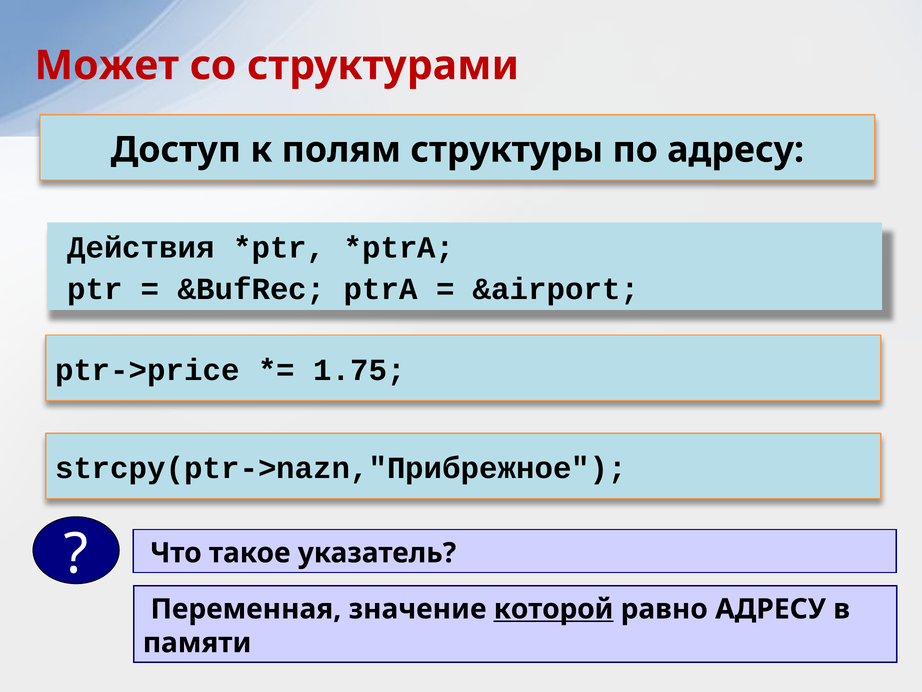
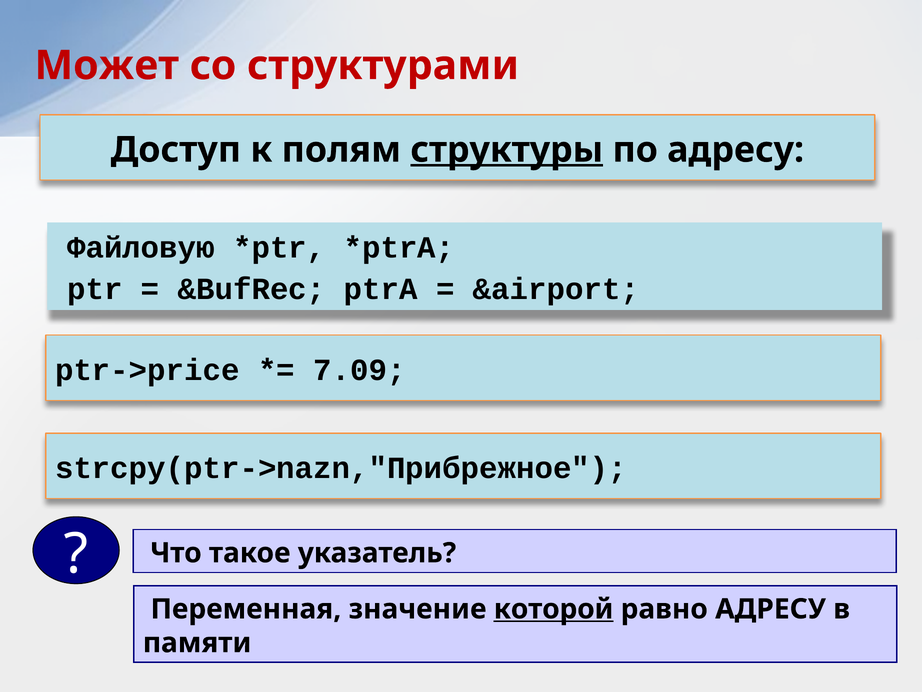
структуры underline: none -> present
Действия: Действия -> Файловую
1.75: 1.75 -> 7.09
